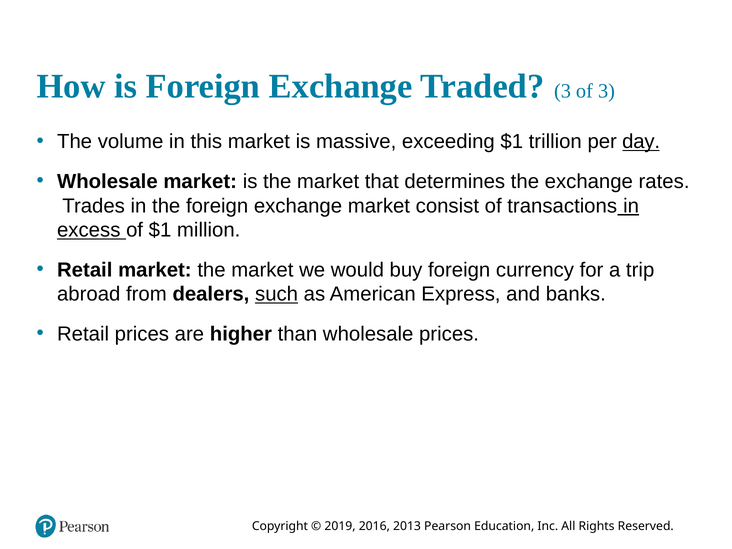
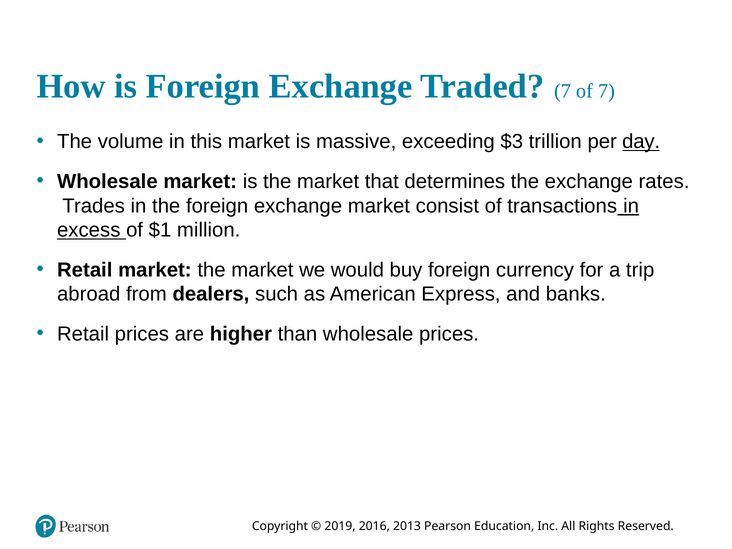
Traded 3: 3 -> 7
of 3: 3 -> 7
exceeding $1: $1 -> $3
such underline: present -> none
